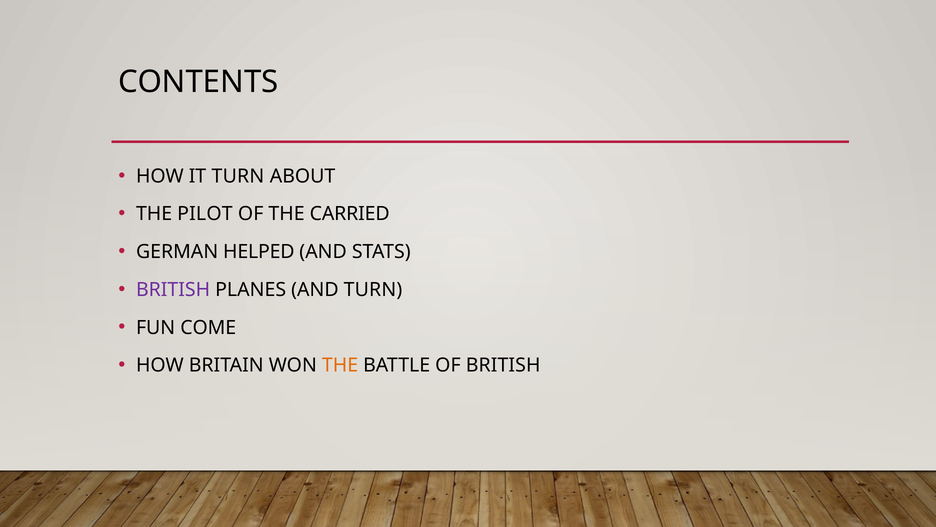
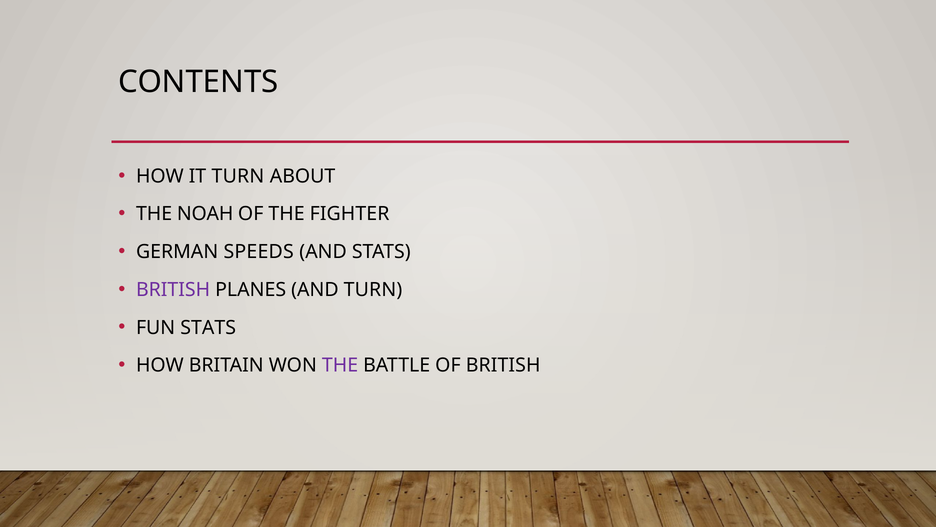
PILOT: PILOT -> NOAH
CARRIED: CARRIED -> FIGHTER
HELPED: HELPED -> SPEEDS
FUN COME: COME -> STATS
THE at (340, 365) colour: orange -> purple
